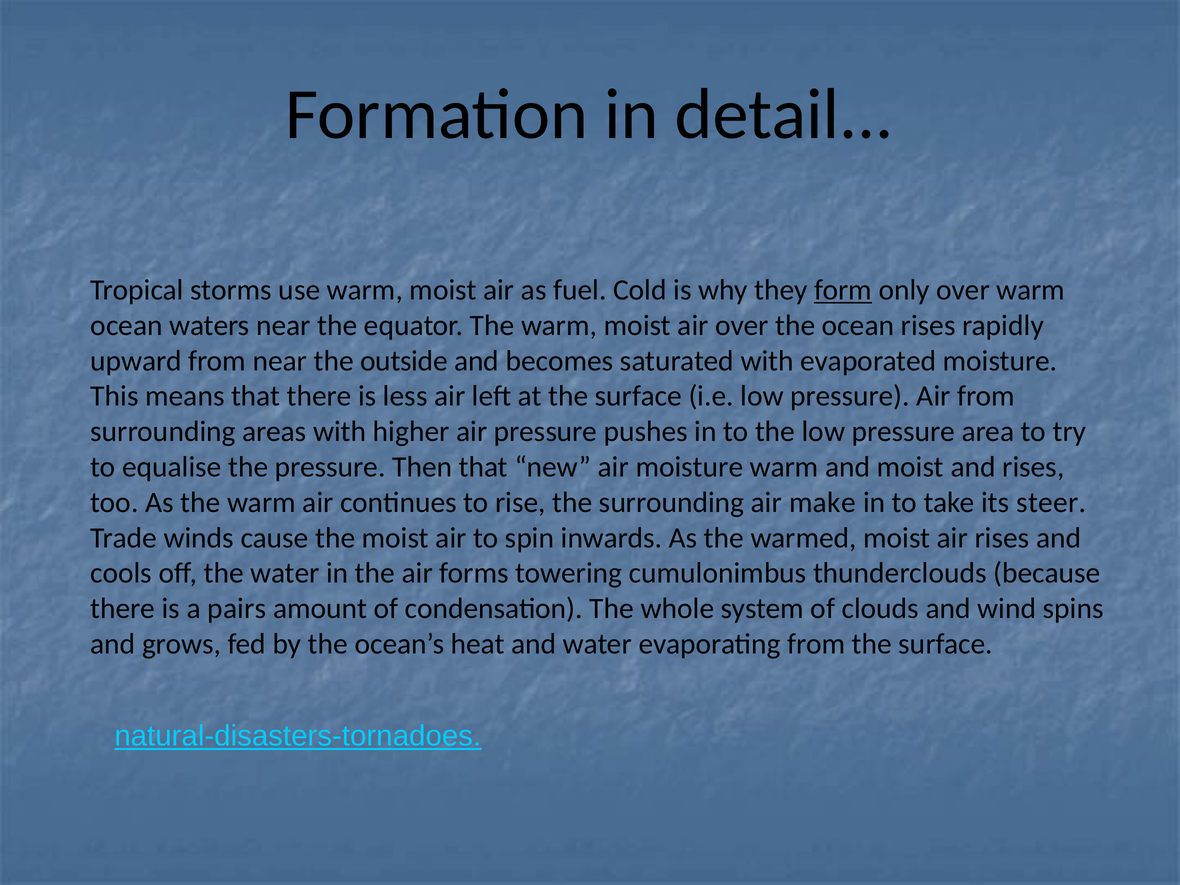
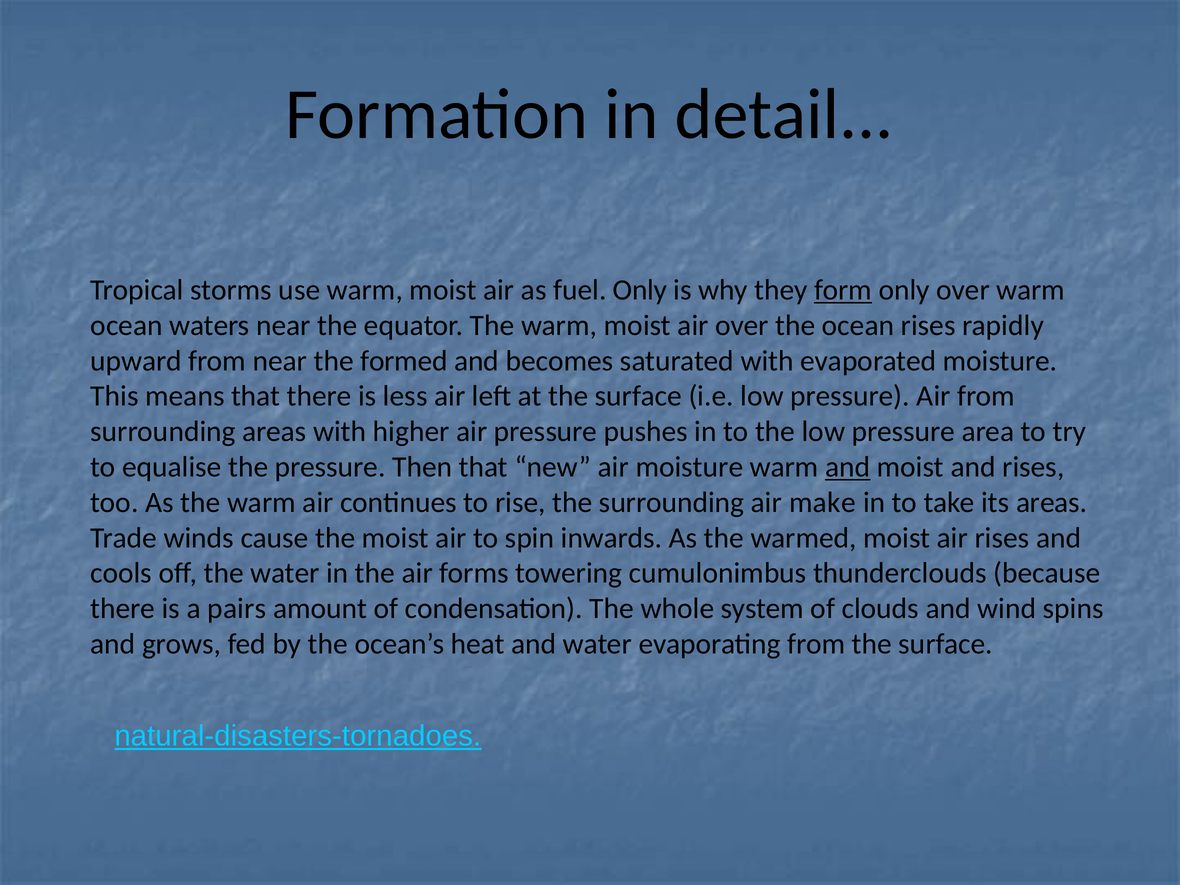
fuel Cold: Cold -> Only
outside: outside -> formed
and at (848, 467) underline: none -> present
its steer: steer -> areas
